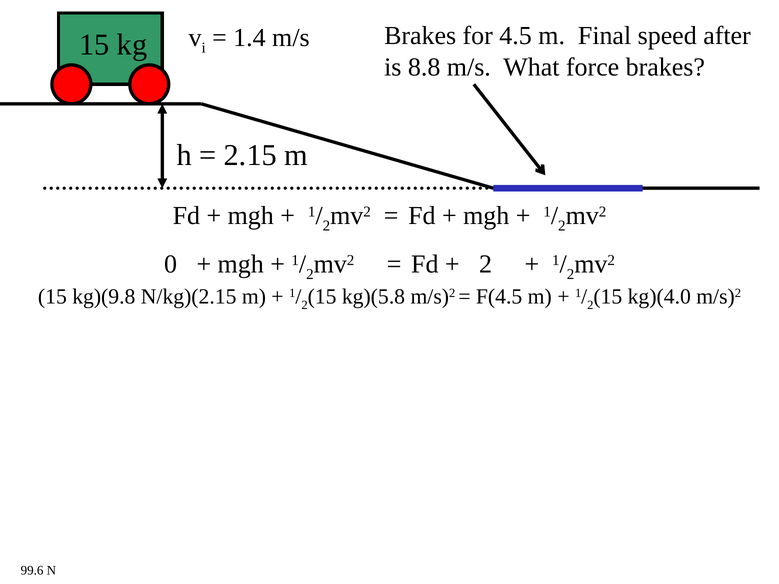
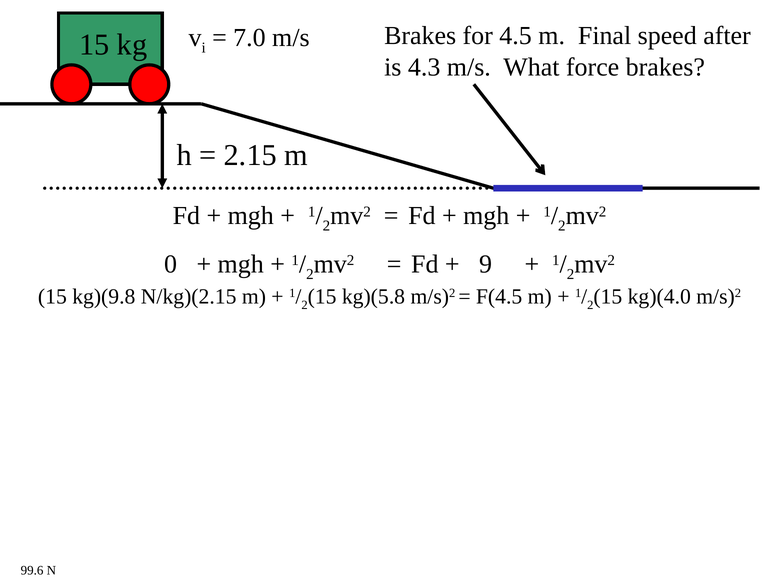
1.4: 1.4 -> 7.0
8.8: 8.8 -> 4.3
2 at (486, 264): 2 -> 9
